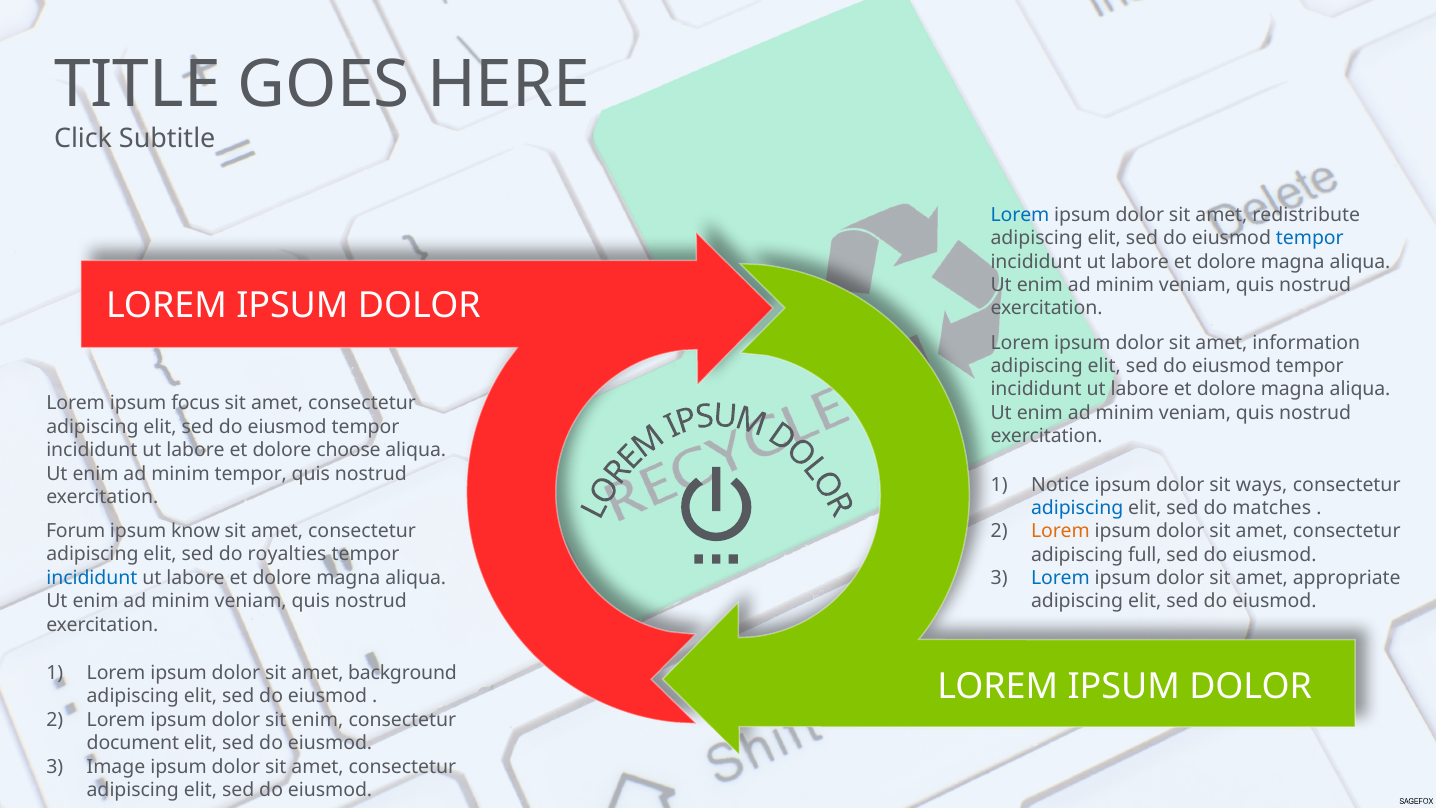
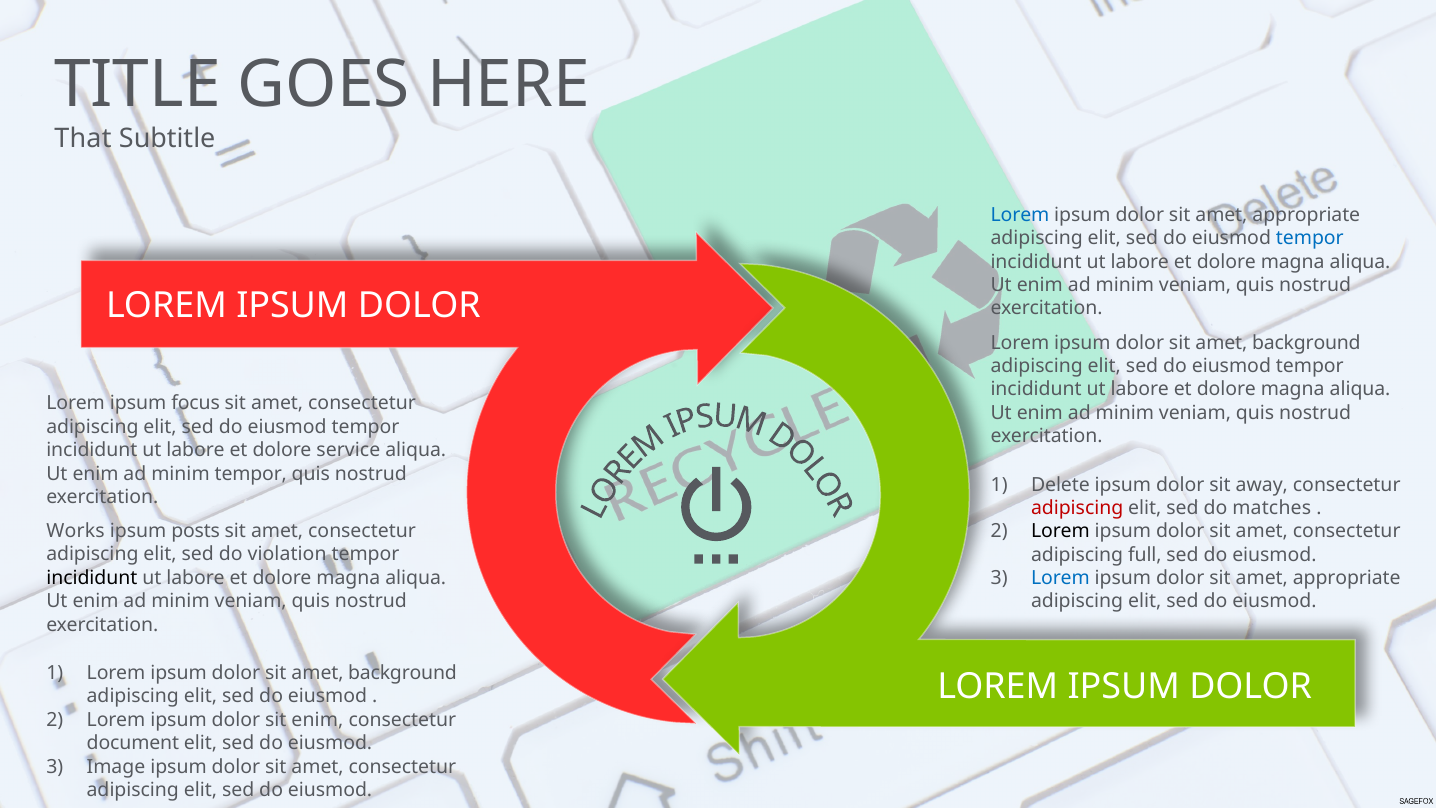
Click: Click -> That
redistribute at (1306, 215): redistribute -> appropriate
information at (1306, 342): information -> background
choose: choose -> service
Notice: Notice -> Delete
ways: ways -> away
adipiscing at (1077, 508) colour: blue -> red
Forum: Forum -> Works
know: know -> posts
Lorem at (1060, 531) colour: orange -> black
royalties: royalties -> violation
incididunt at (92, 578) colour: blue -> black
